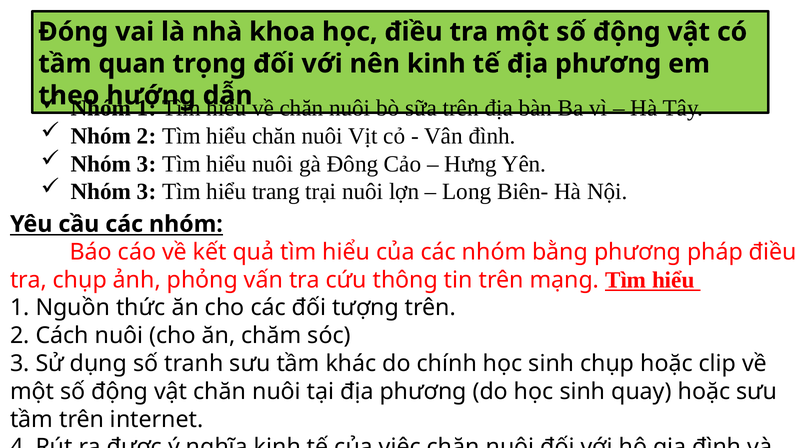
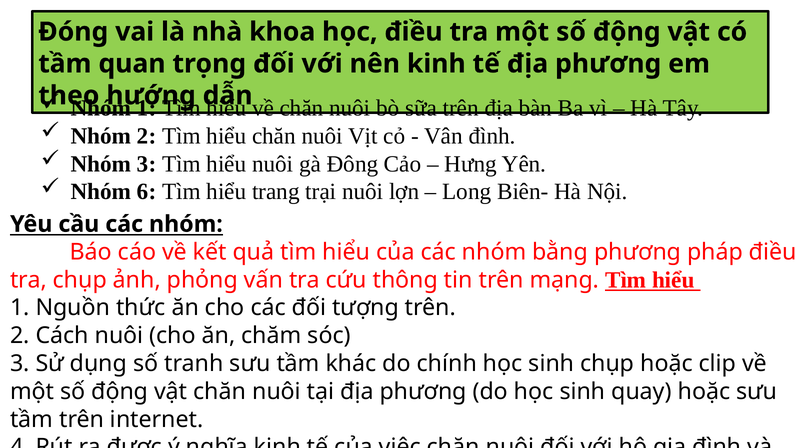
3 at (147, 192): 3 -> 6
